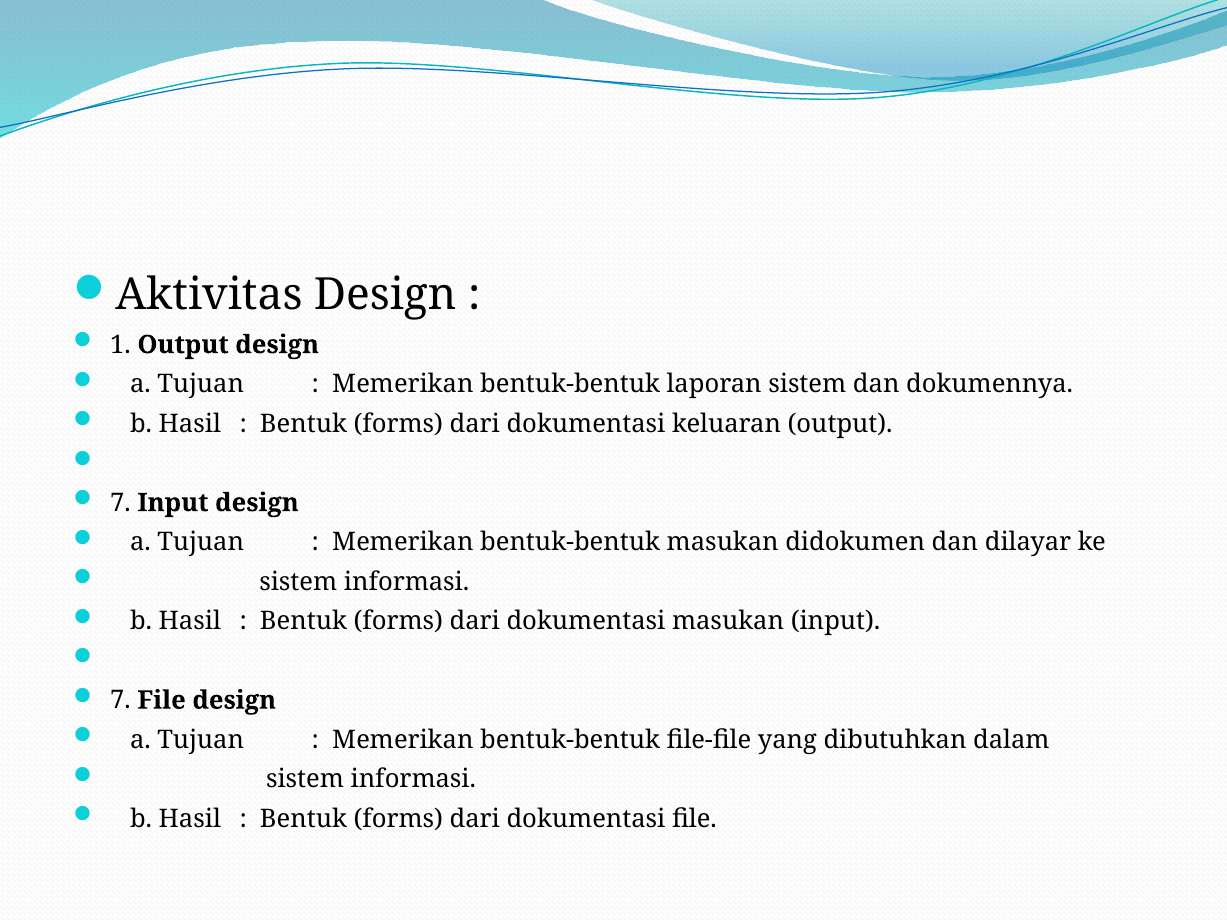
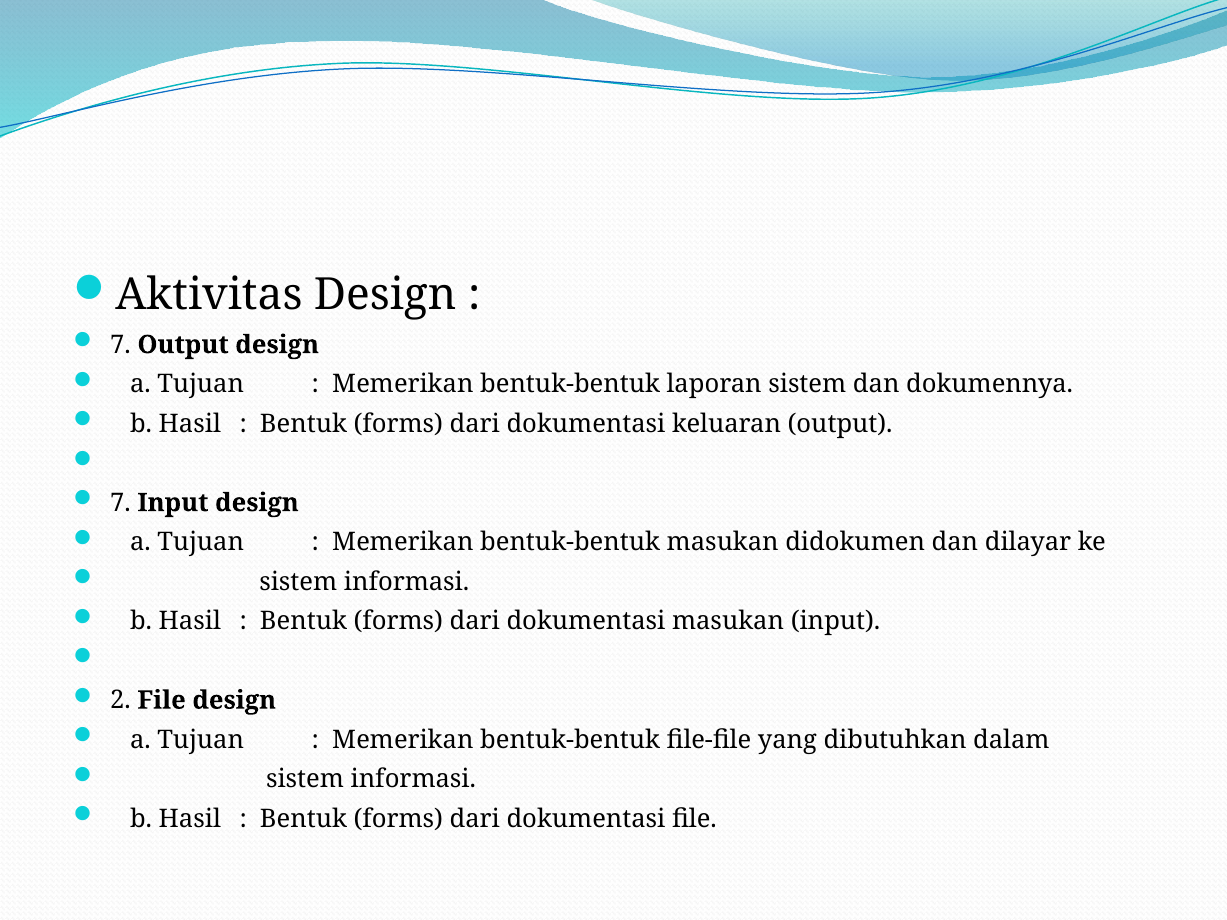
1 at (121, 345): 1 -> 7
7 at (121, 700): 7 -> 2
